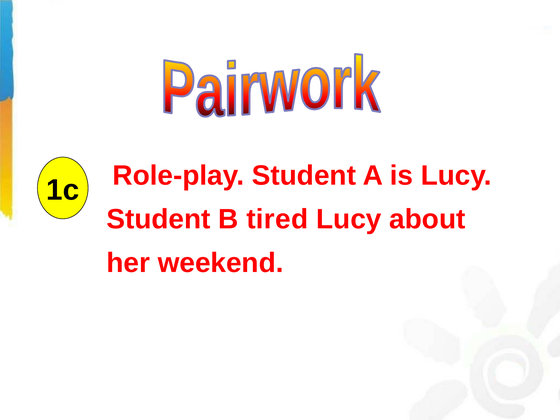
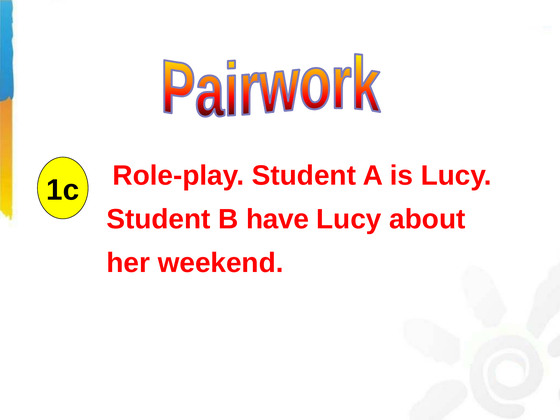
tired: tired -> have
